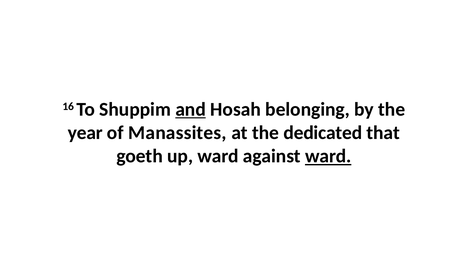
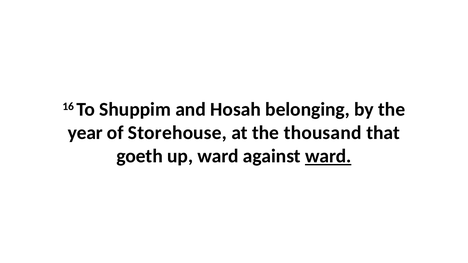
and underline: present -> none
Manassites: Manassites -> Storehouse
dedicated: dedicated -> thousand
